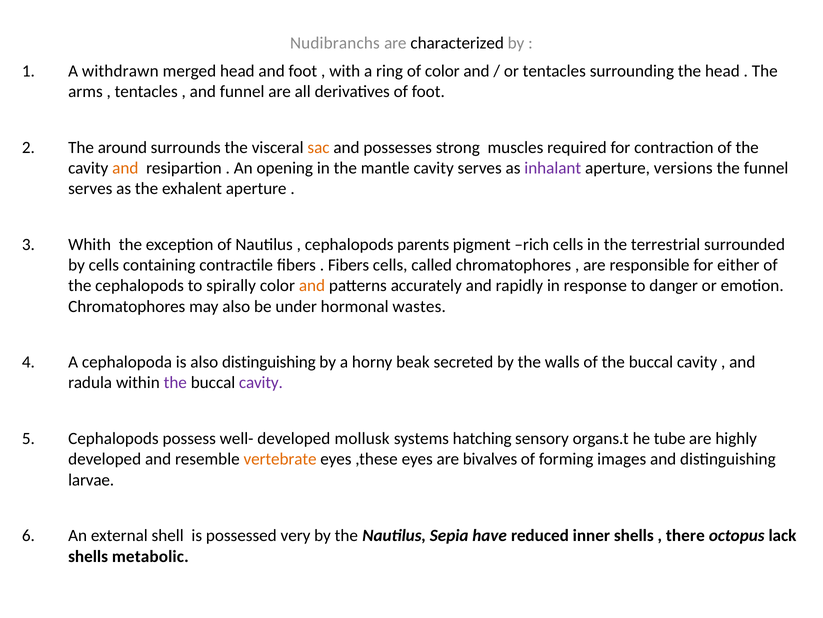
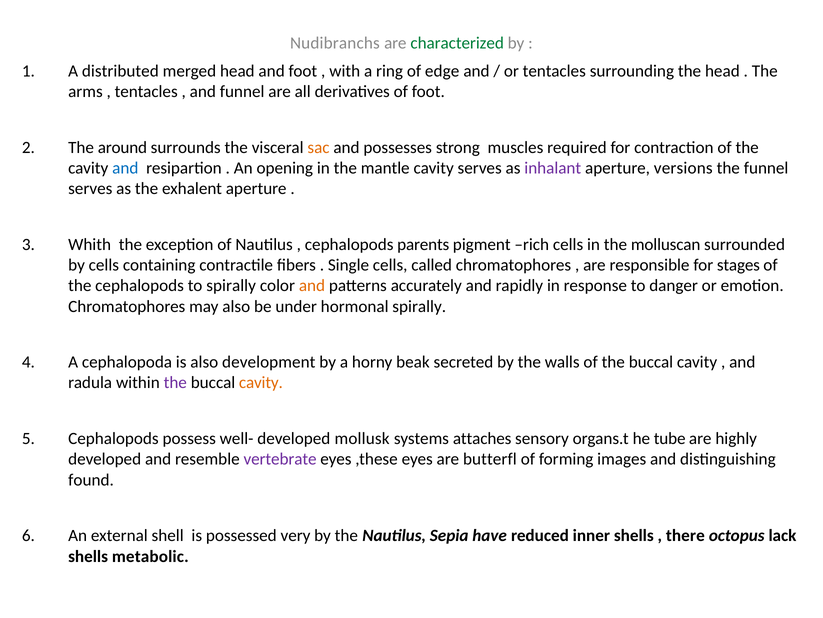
characterized colour: black -> green
withdrawn: withdrawn -> distributed
of color: color -> edge
and at (125, 168) colour: orange -> blue
terrestrial: terrestrial -> molluscan
Fibers at (349, 265): Fibers -> Single
either: either -> stages
hormonal wastes: wastes -> spirally
also distinguishing: distinguishing -> development
cavity at (261, 382) colour: purple -> orange
hatching: hatching -> attaches
vertebrate colour: orange -> purple
bivalves: bivalves -> butterfl
larvae: larvae -> found
